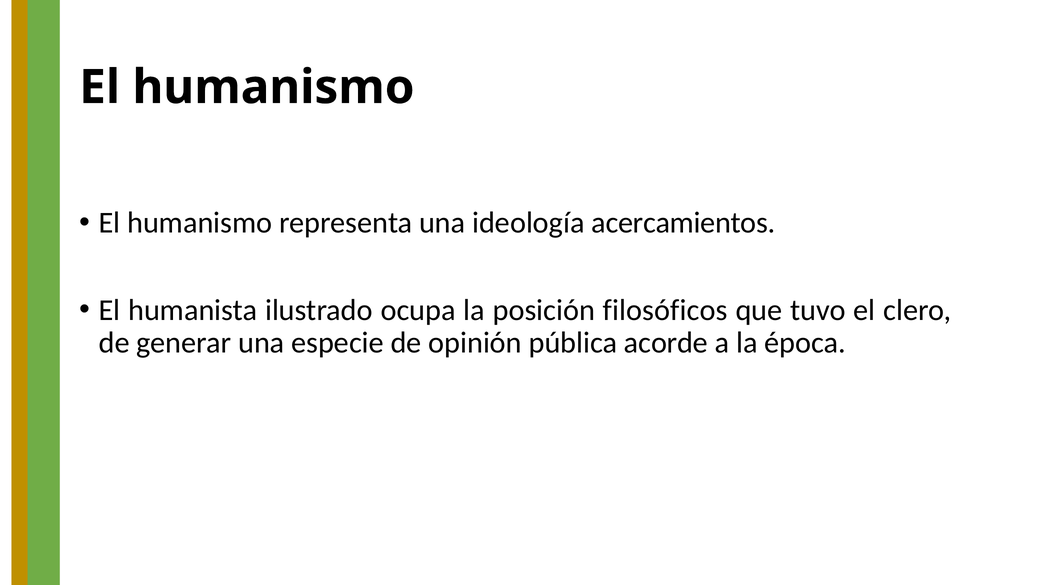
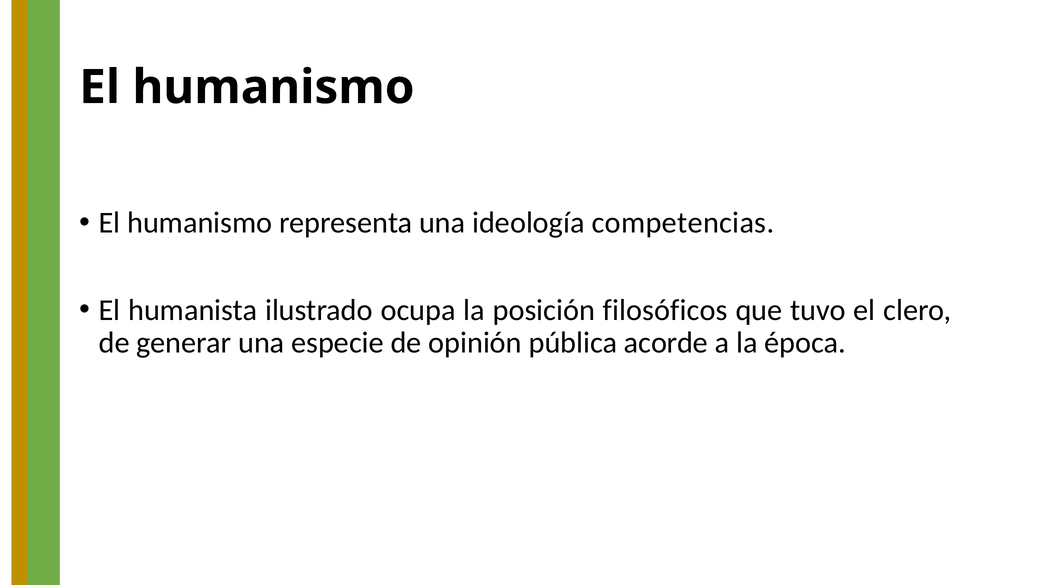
acercamientos: acercamientos -> competencias
